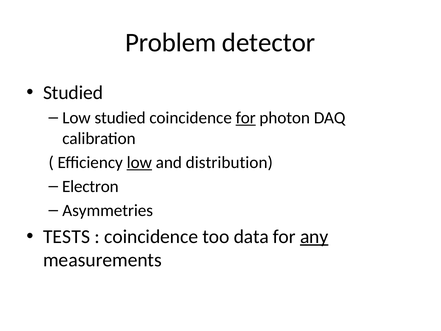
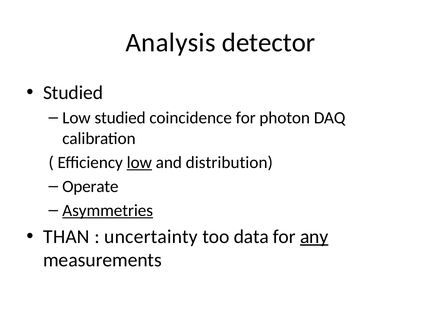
Problem: Problem -> Analysis
for at (246, 118) underline: present -> none
Electron: Electron -> Operate
Asymmetries underline: none -> present
TESTS: TESTS -> THAN
coincidence at (151, 236): coincidence -> uncertainty
